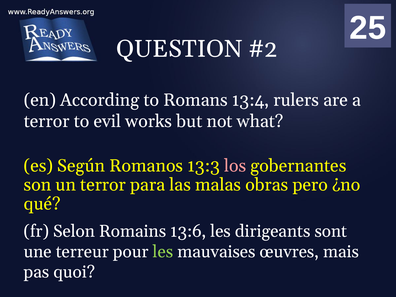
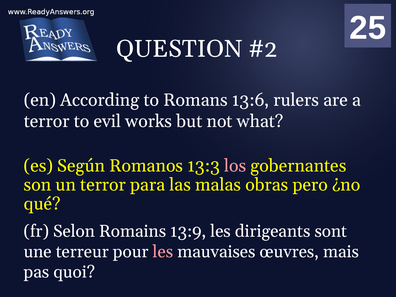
13:4: 13:4 -> 13:6
13:6: 13:6 -> 13:9
les at (163, 252) colour: light green -> pink
